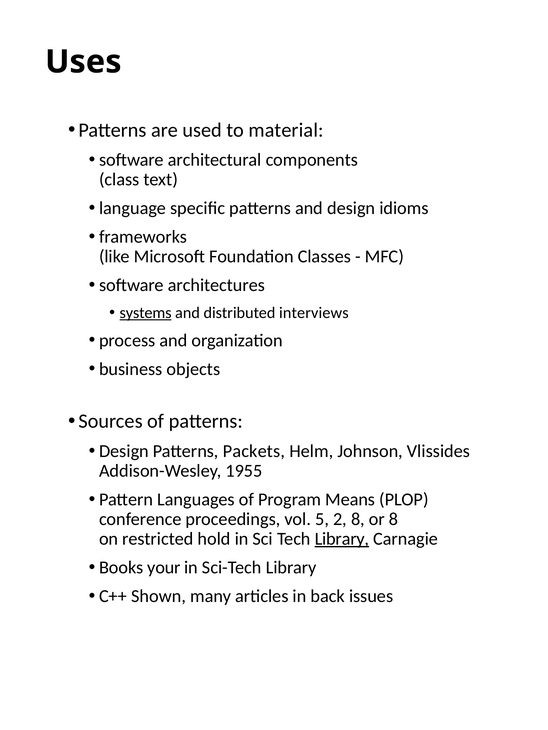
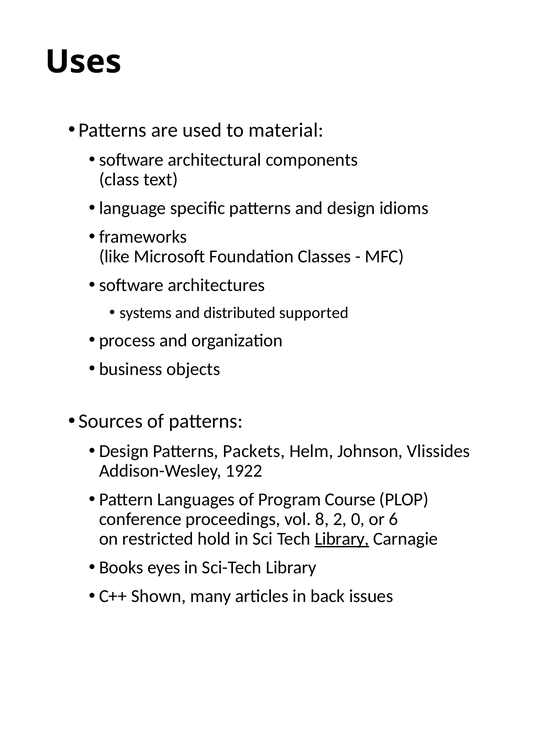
systems underline: present -> none
interviews: interviews -> supported
1955: 1955 -> 1922
Means: Means -> Course
5: 5 -> 8
2 8: 8 -> 0
or 8: 8 -> 6
your: your -> eyes
